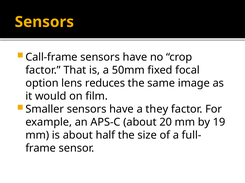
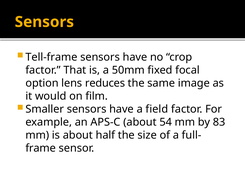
Call-frame: Call-frame -> Tell-frame
they: they -> field
20: 20 -> 54
19: 19 -> 83
